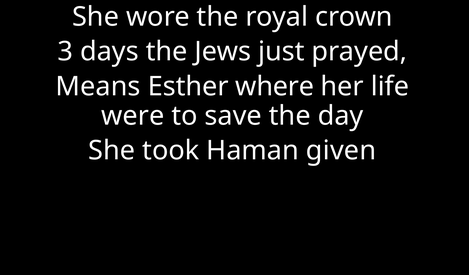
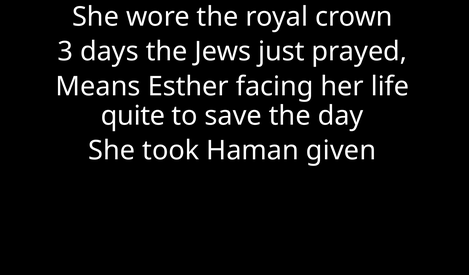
where: where -> facing
were: were -> quite
